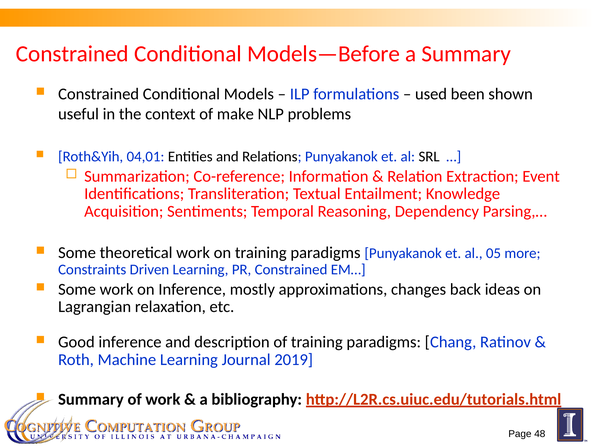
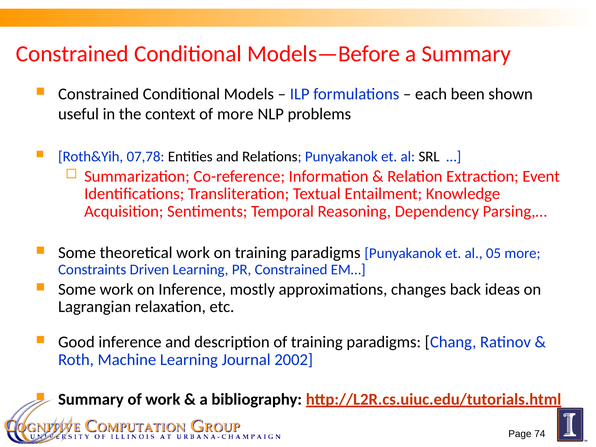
used: used -> each
of make: make -> more
04,01: 04,01 -> 07,78
2019: 2019 -> 2002
48: 48 -> 74
